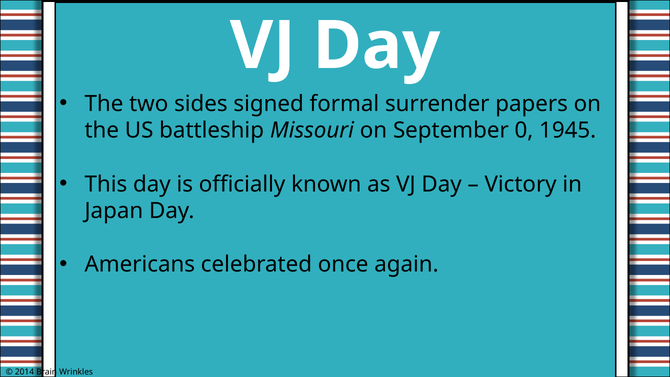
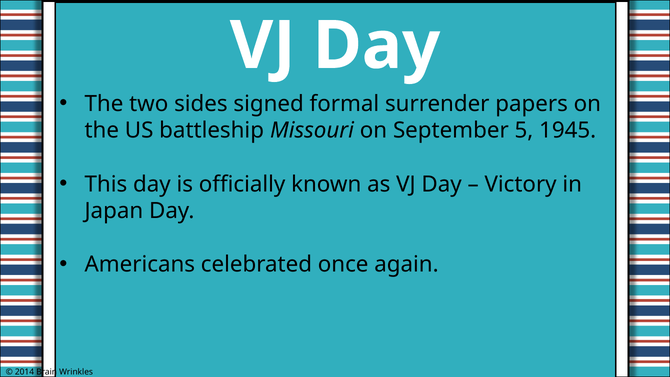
0: 0 -> 5
